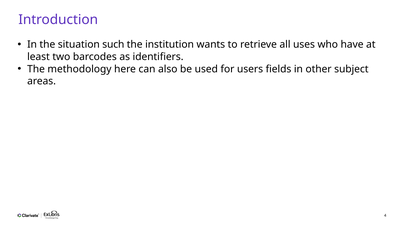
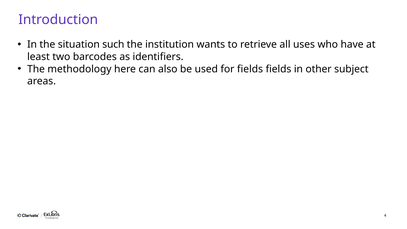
for users: users -> fields
